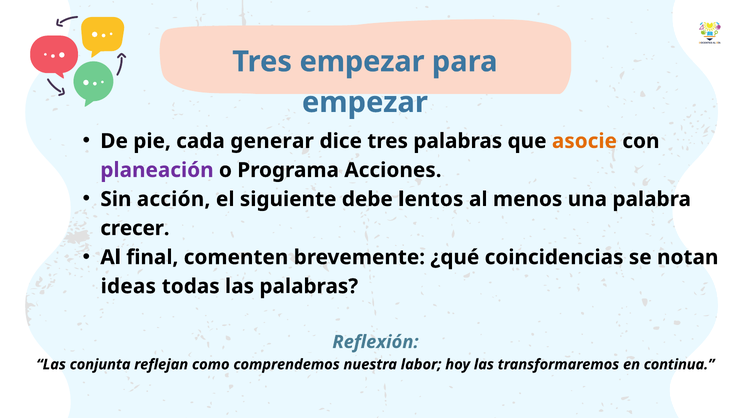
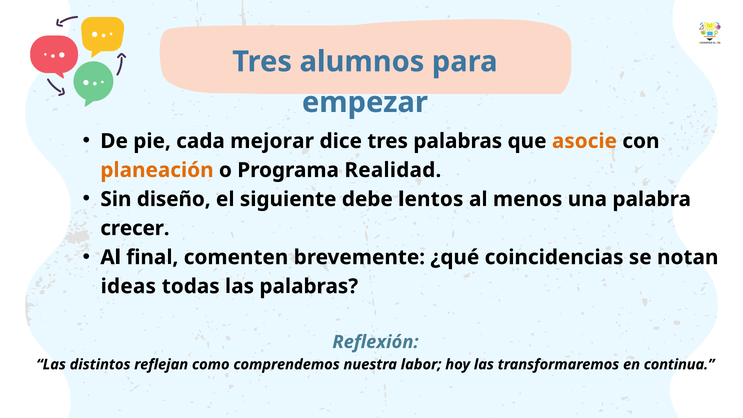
Tres empezar: empezar -> alumnos
generar: generar -> mejorar
planeación colour: purple -> orange
Acciones: Acciones -> Realidad
acción: acción -> diseño
conjunta: conjunta -> distintos
